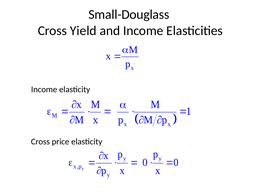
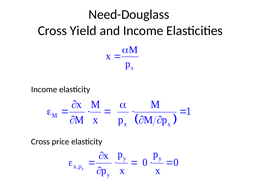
Small-Douglass: Small-Douglass -> Need-Douglass
